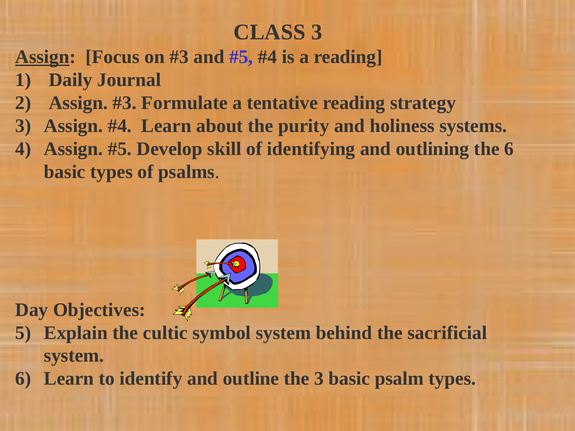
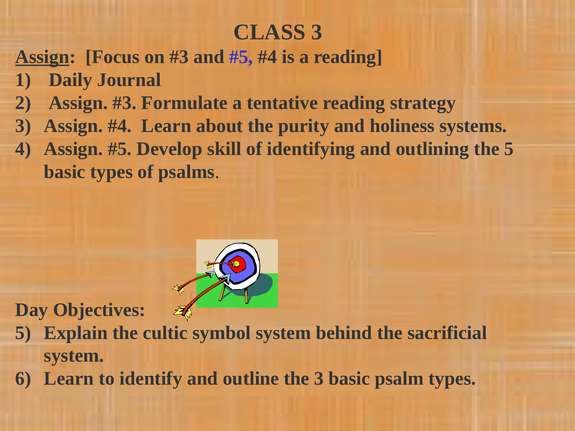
the 6: 6 -> 5
